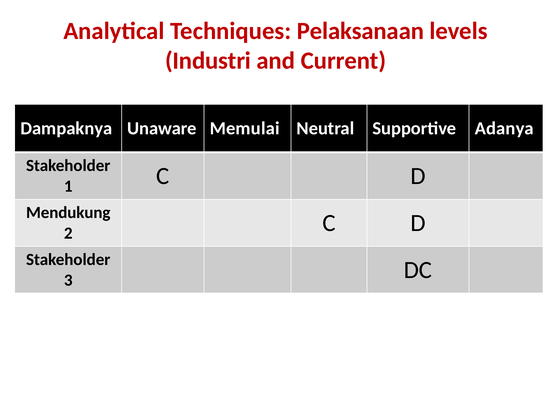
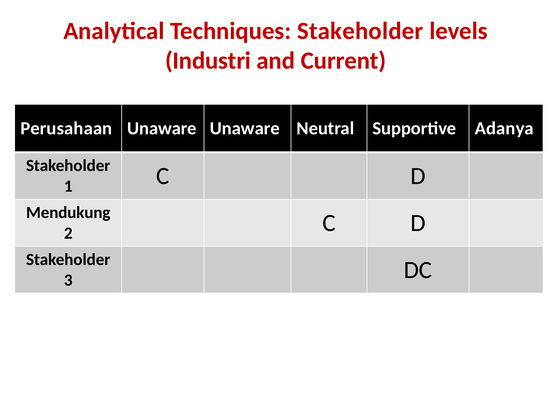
Techniques Pelaksanaan: Pelaksanaan -> Stakeholder
Dampaknya: Dampaknya -> Perusahaan
Unaware Memulai: Memulai -> Unaware
